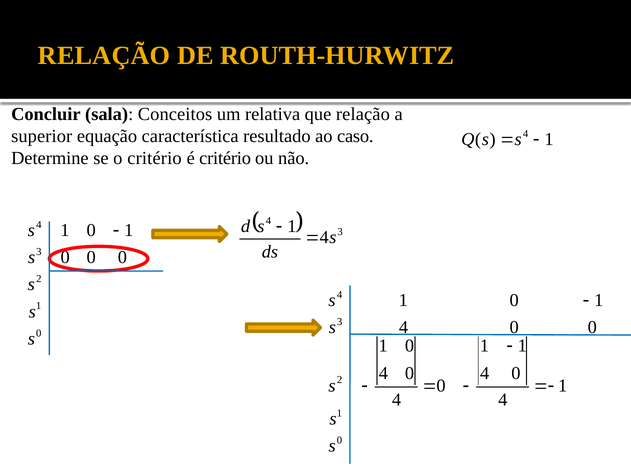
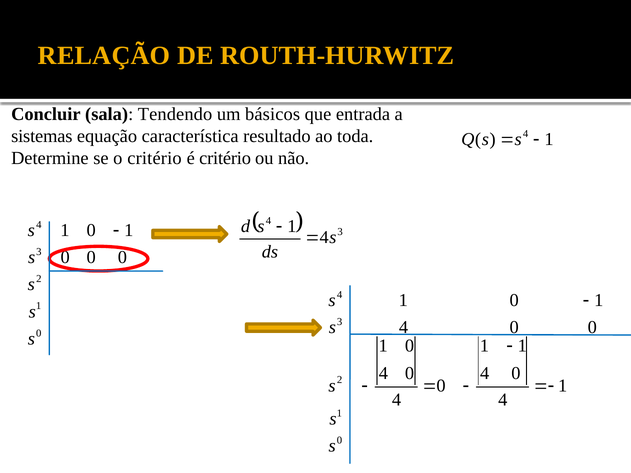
Conceitos: Conceitos -> Tendendo
relativa: relativa -> básicos
que relação: relação -> entrada
superior: superior -> sistemas
caso: caso -> toda
